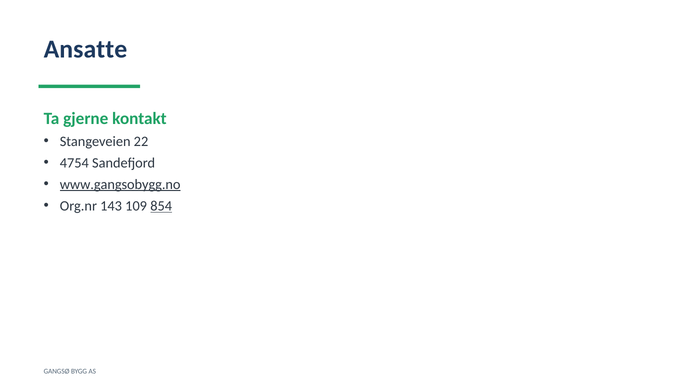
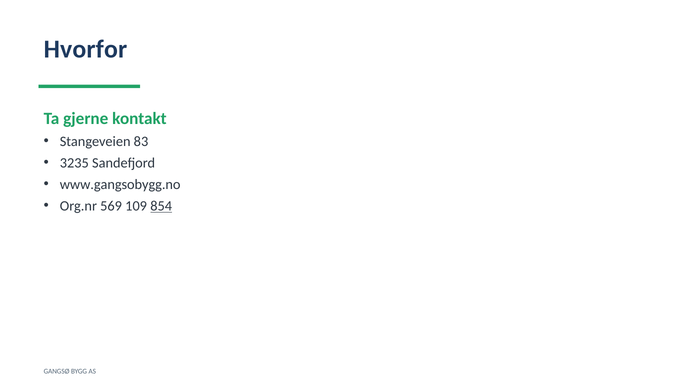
Ansatte: Ansatte -> Hvorfor
22: 22 -> 83
4754: 4754 -> 3235
www.gangsobygg.no underline: present -> none
143: 143 -> 569
